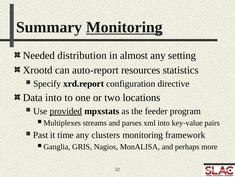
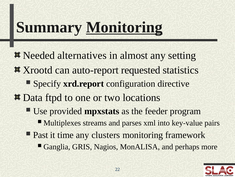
distribution: distribution -> alternatives
resources: resources -> requested
Data into: into -> ftpd
provided underline: present -> none
